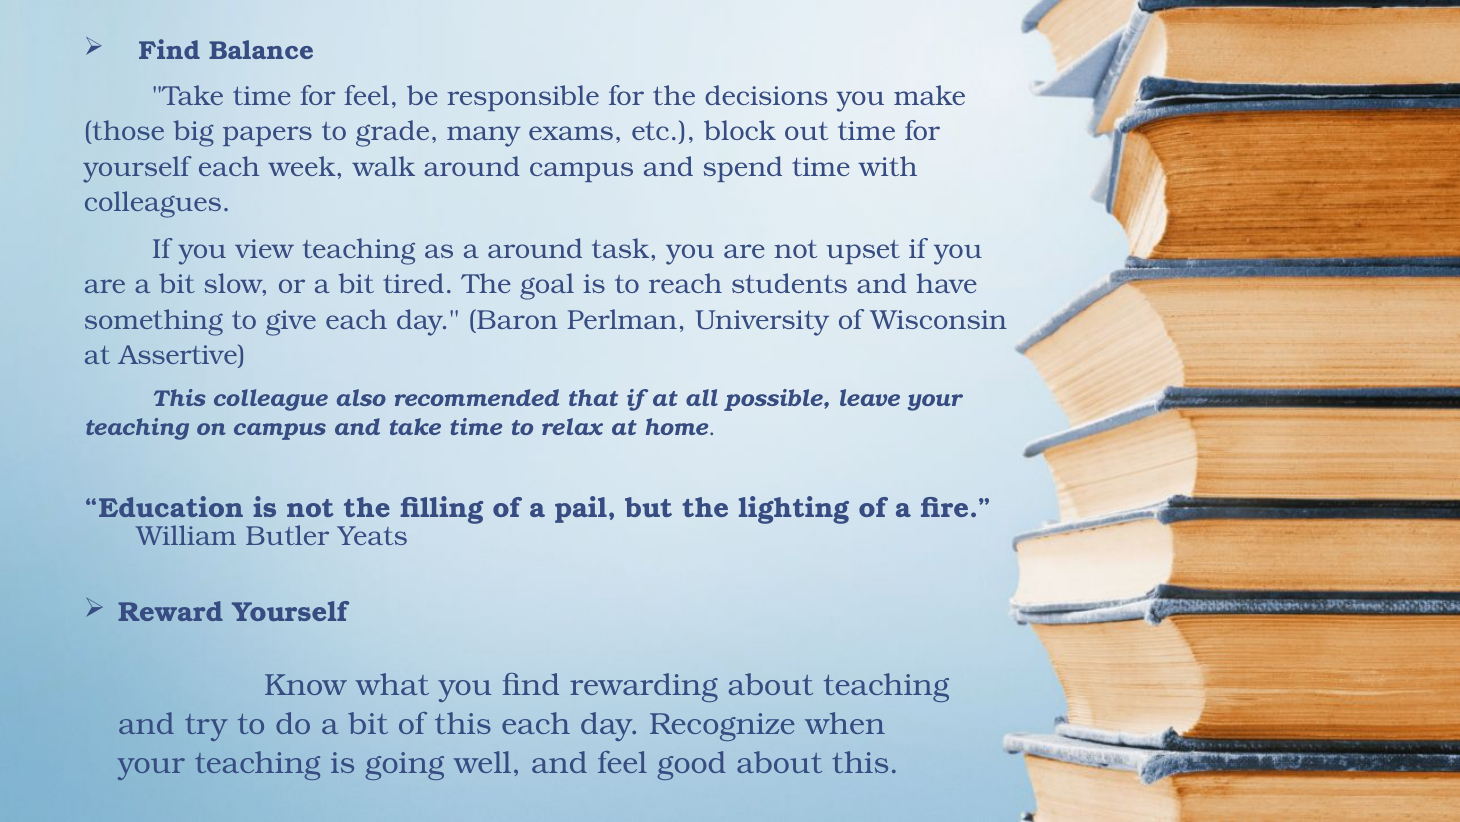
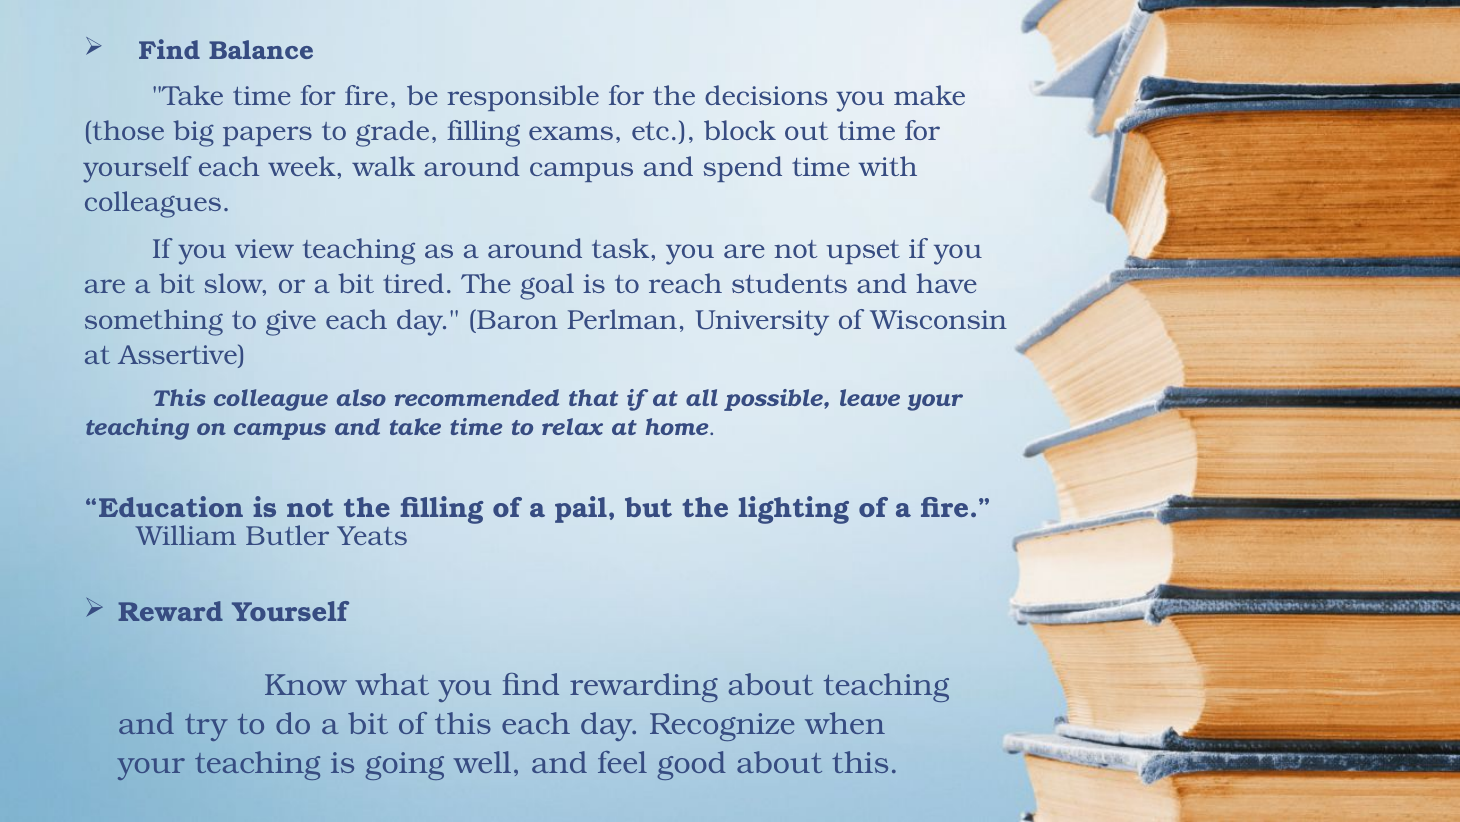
for feel: feel -> fire
grade many: many -> filling
